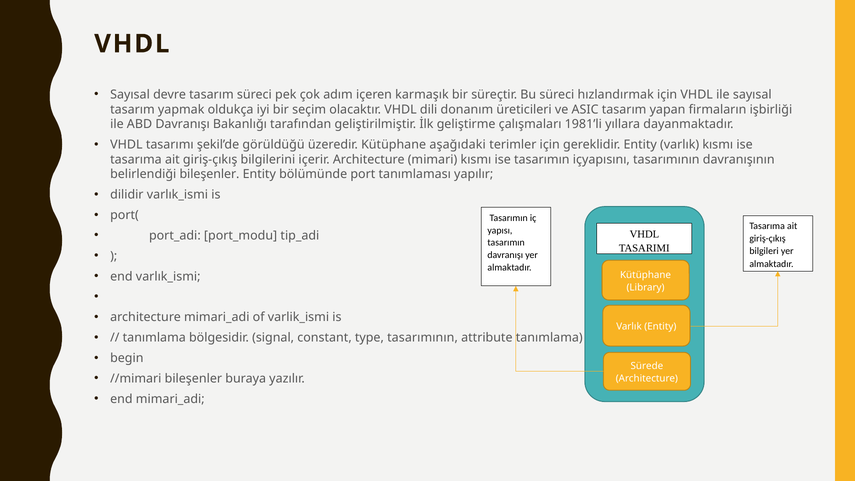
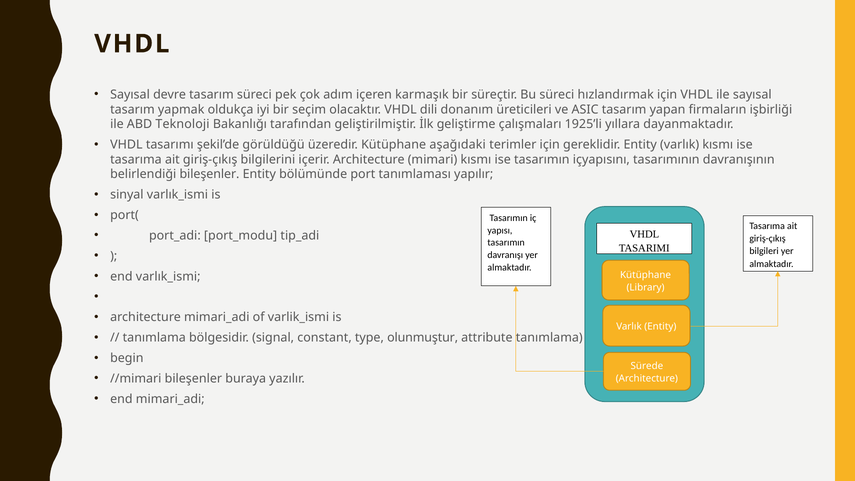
ABD Davranışı: Davranışı -> Teknoloji
1981’li: 1981’li -> 1925’li
dilidir: dilidir -> sinyal
type tasarımının: tasarımının -> olunmuştur
